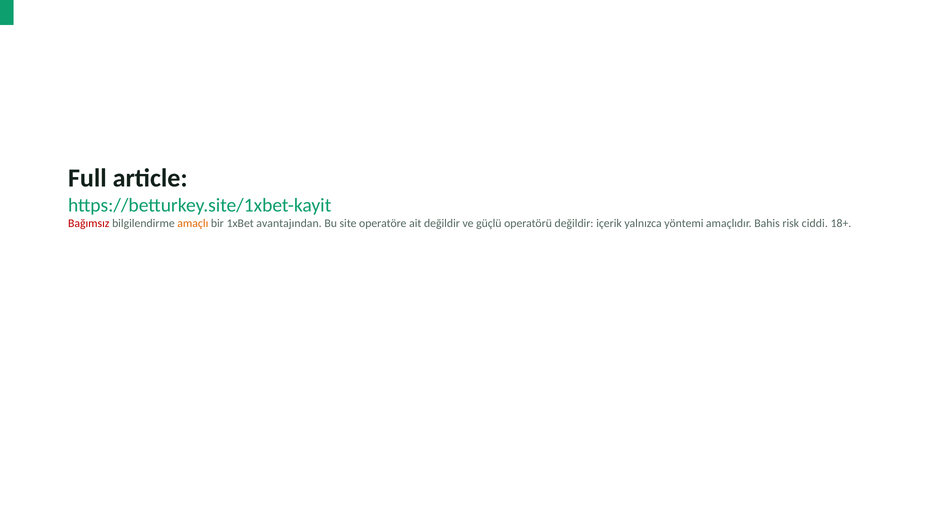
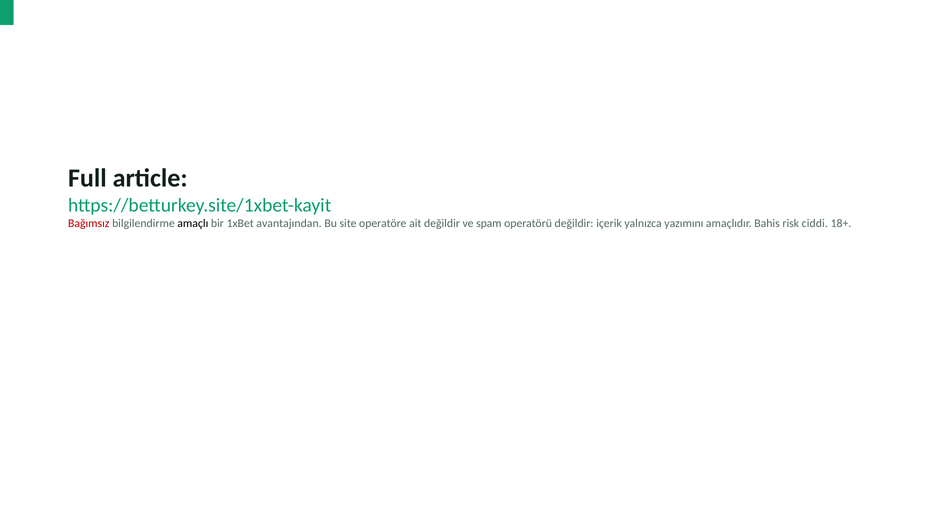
amaçlı colour: orange -> black
güçlü: güçlü -> spam
yöntemi: yöntemi -> yazımını
